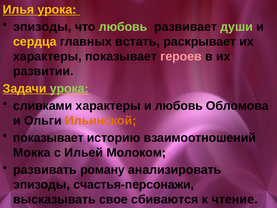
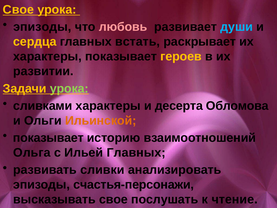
Илья at (18, 10): Илья -> Свое
любовь at (123, 27) colour: light green -> pink
души colour: light green -> light blue
героев colour: pink -> yellow
и любовь: любовь -> десерта
Мокка: Мокка -> Ольга
Ильей Молоком: Молоком -> Главных
роману: роману -> сливки
сбиваются: сбиваются -> послушать
